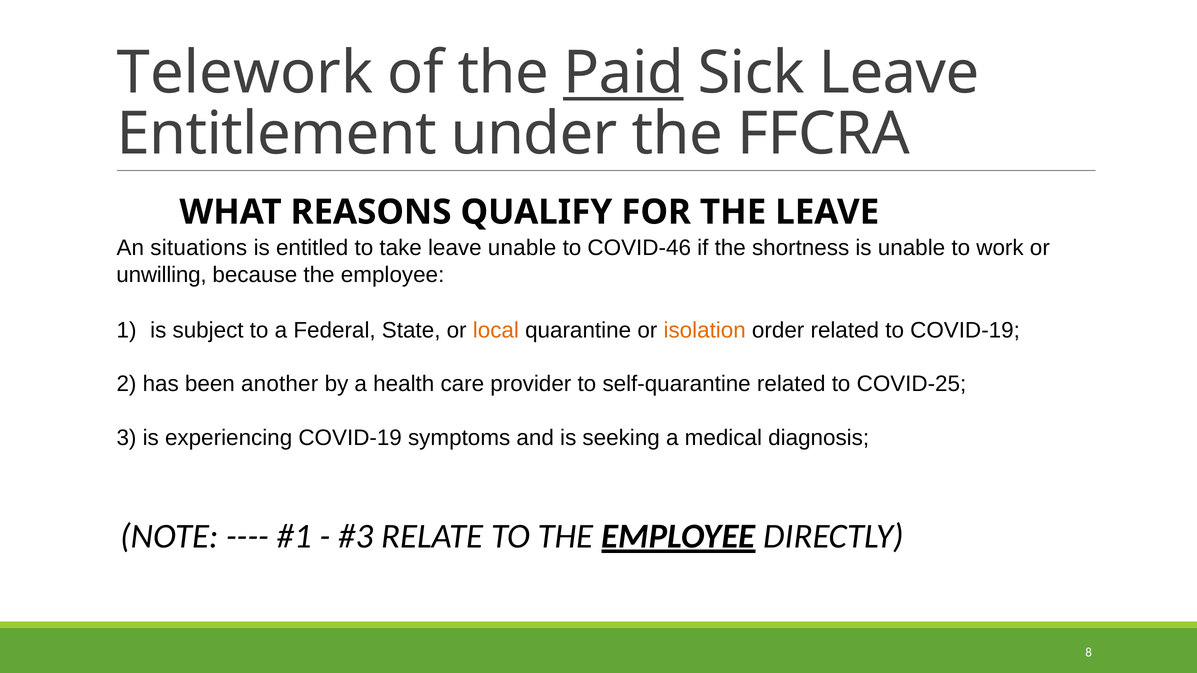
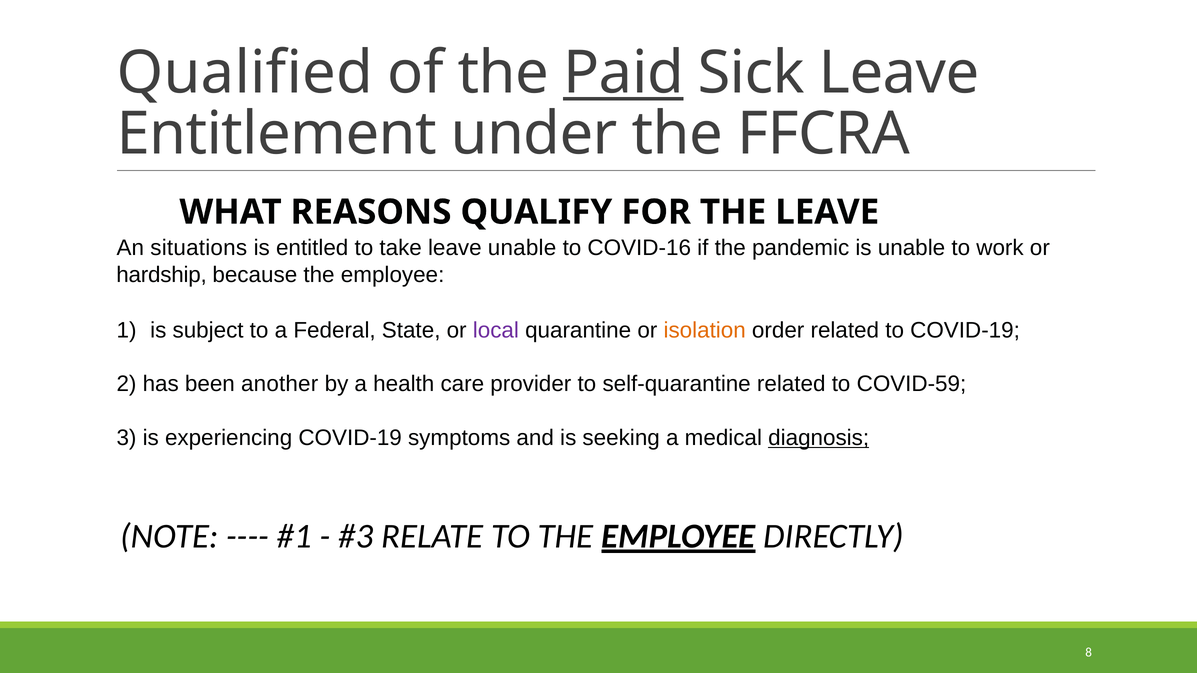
Telework: Telework -> Qualified
COVID-46: COVID-46 -> COVID-16
shortness: shortness -> pandemic
unwilling: unwilling -> hardship
local colour: orange -> purple
COVID-25: COVID-25 -> COVID-59
diagnosis underline: none -> present
